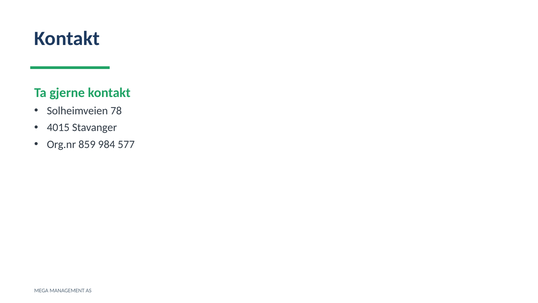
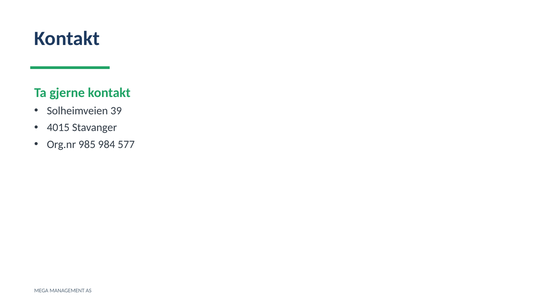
78: 78 -> 39
859: 859 -> 985
